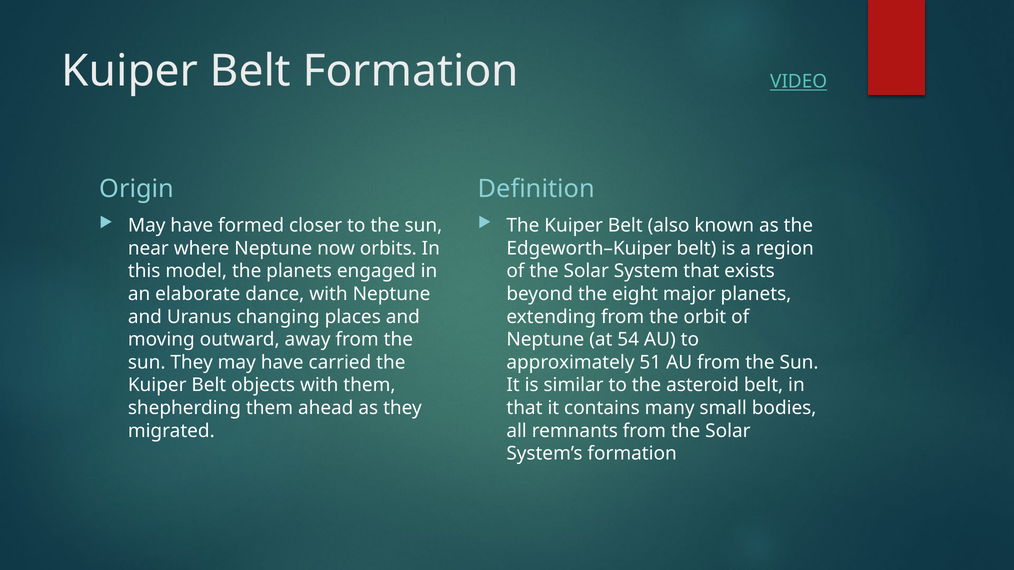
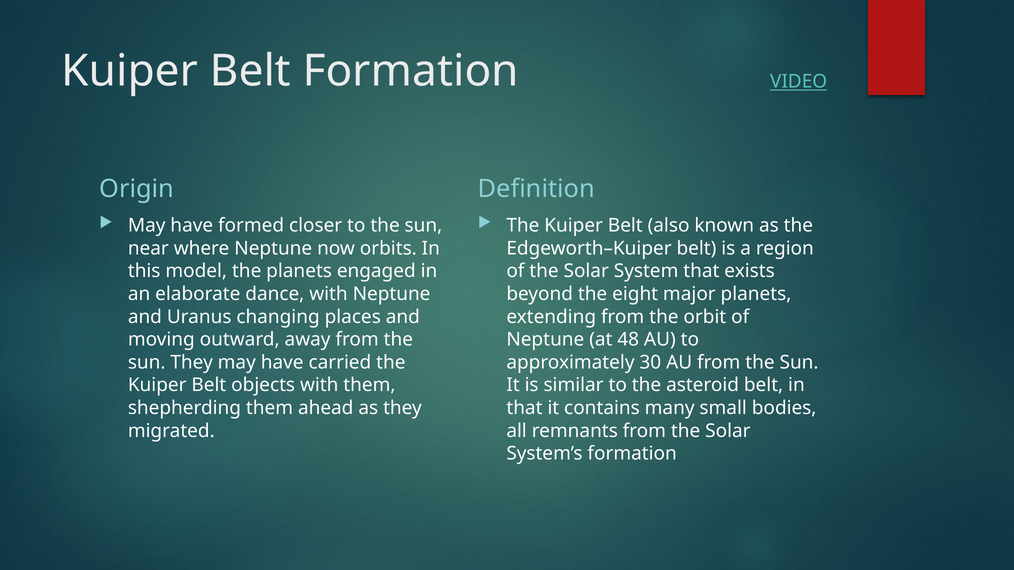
54: 54 -> 48
51: 51 -> 30
